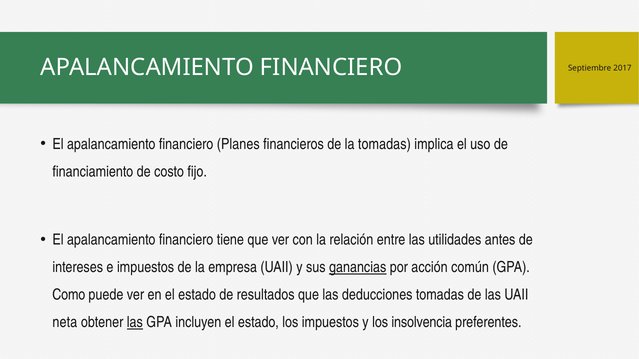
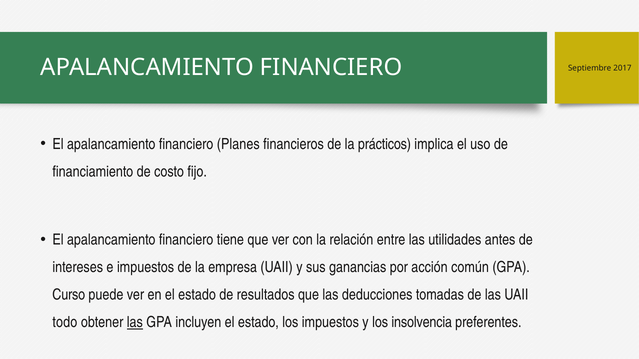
la tomadas: tomadas -> prácticos
ganancias underline: present -> none
Como: Como -> Curso
neta: neta -> todo
